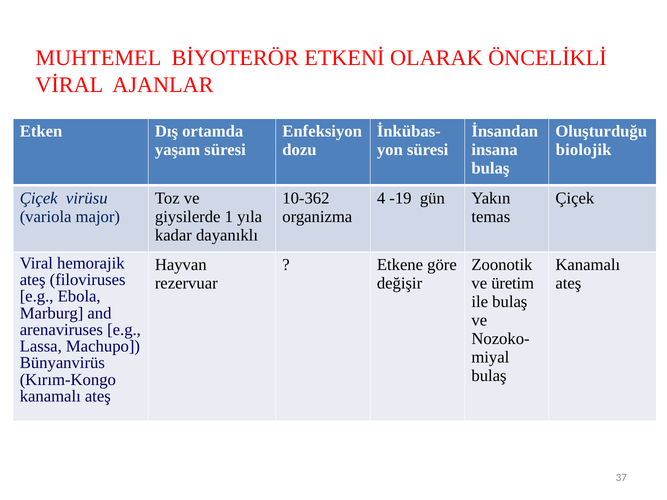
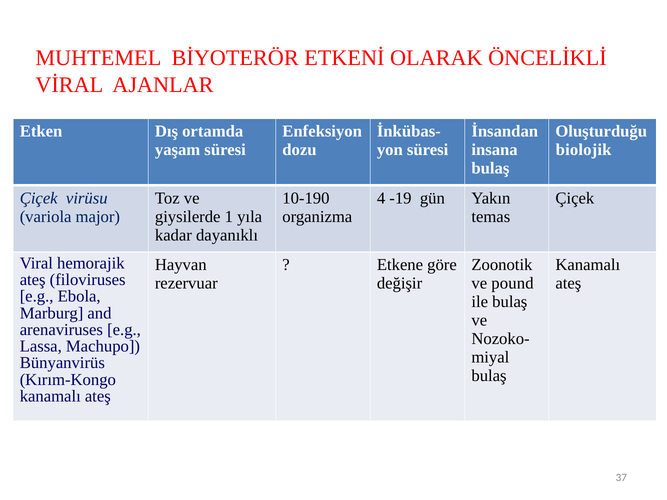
10-362: 10-362 -> 10-190
üretim: üretim -> pound
